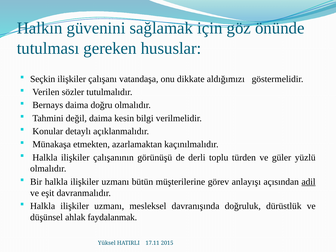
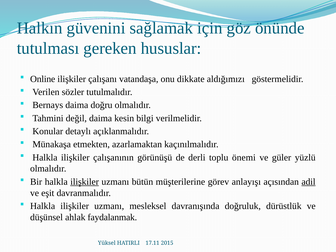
Seçkin: Seçkin -> Online
türden: türden -> önemi
ilişkiler at (85, 182) underline: none -> present
